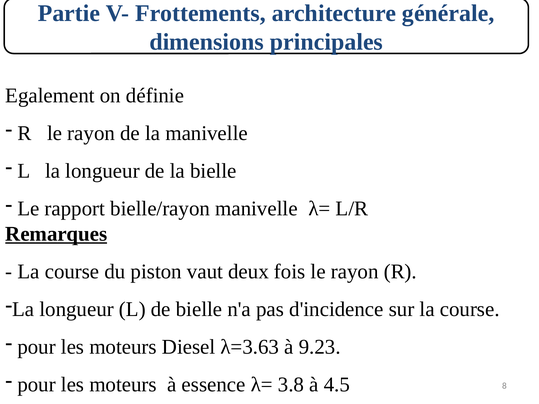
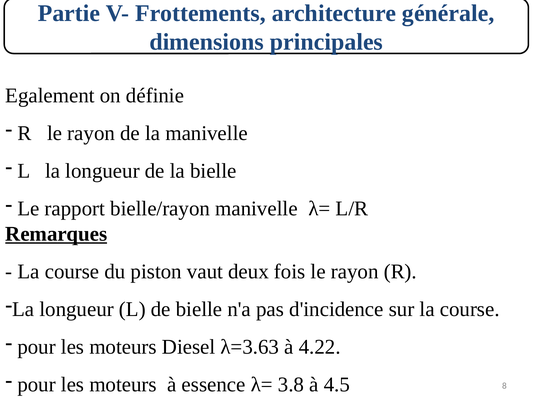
9.23: 9.23 -> 4.22
